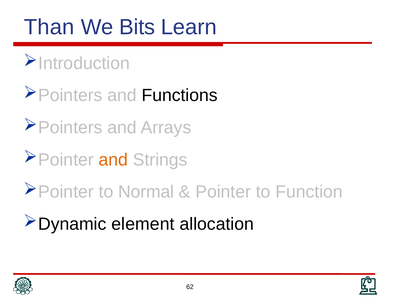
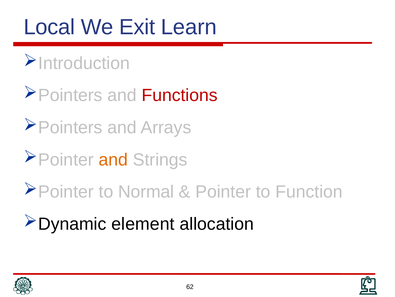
Than: Than -> Local
Bits: Bits -> Exit
Functions colour: black -> red
